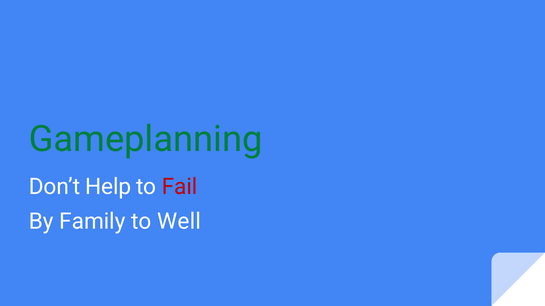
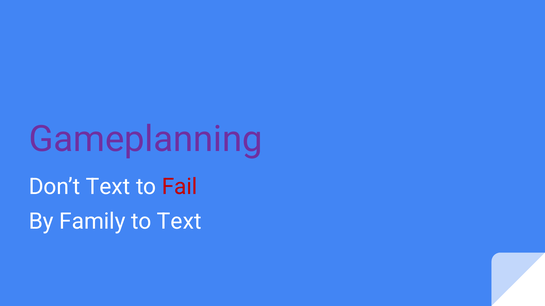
Gameplanning colour: green -> purple
Don’t Help: Help -> Text
to Well: Well -> Text
